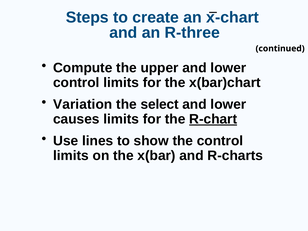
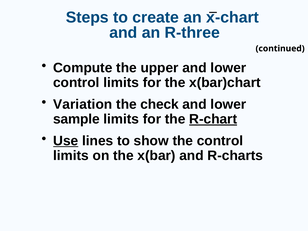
select: select -> check
causes: causes -> sample
Use underline: none -> present
